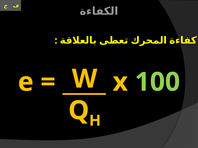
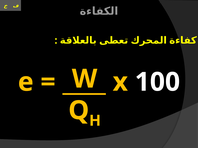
100 colour: light green -> white
